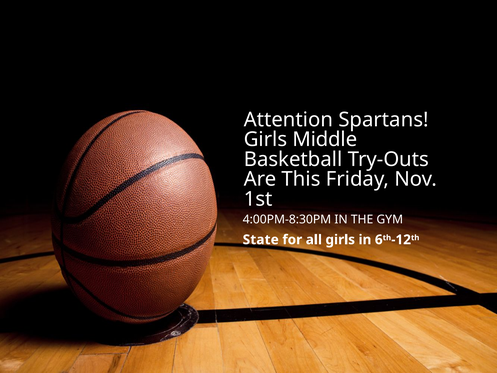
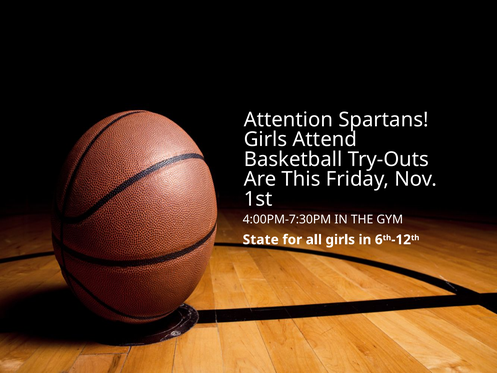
Middle: Middle -> Attend
4:00PM-8:30PM: 4:00PM-8:30PM -> 4:00PM-7:30PM
